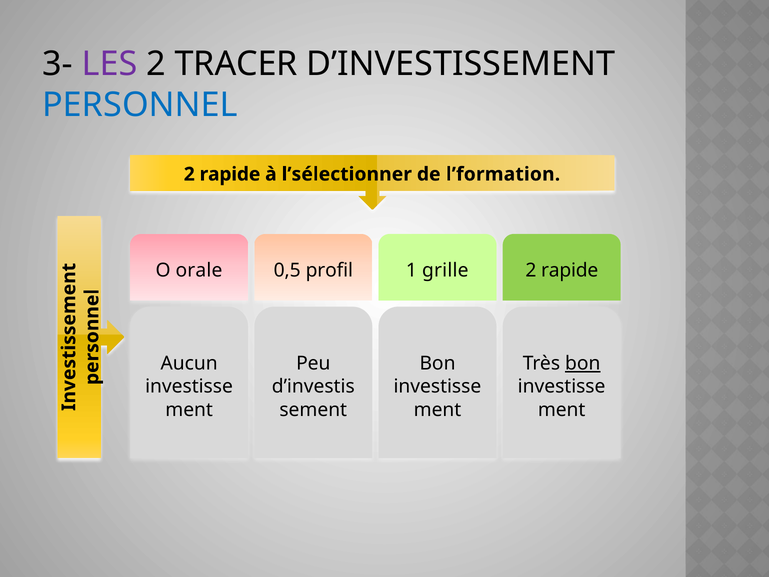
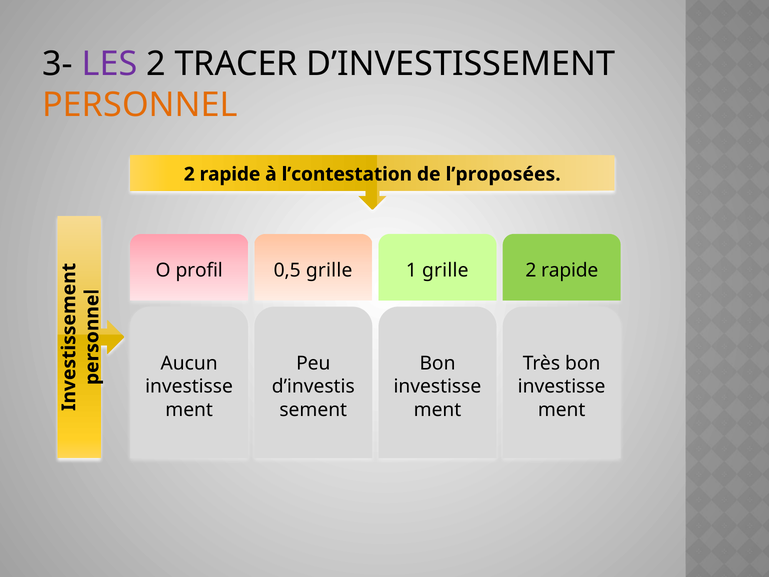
PERSONNEL colour: blue -> orange
l’sélectionner: l’sélectionner -> l’contestation
l’formation: l’formation -> l’proposées
orale: orale -> profil
0,5 profil: profil -> grille
bon at (583, 363) underline: present -> none
